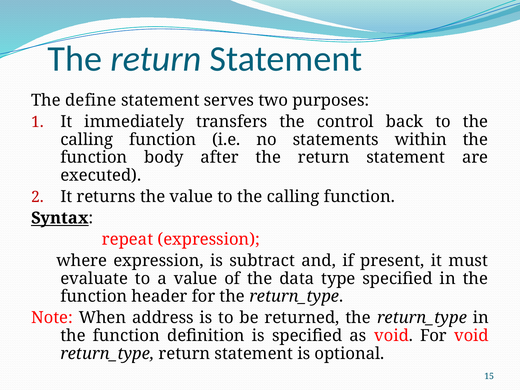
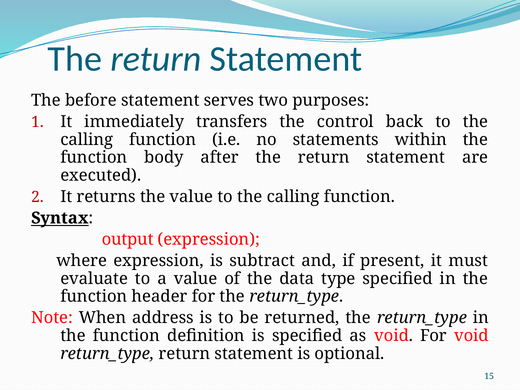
define: define -> before
repeat: repeat -> output
